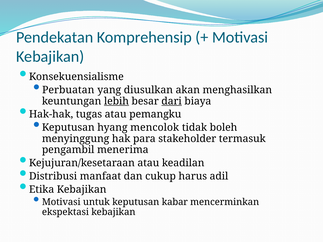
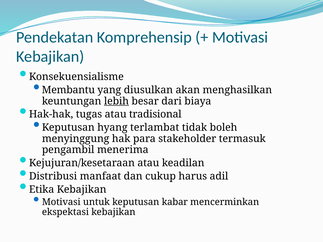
Perbuatan: Perbuatan -> Membantu
dari underline: present -> none
pemangku: pemangku -> tradisional
mencolok: mencolok -> terlambat
